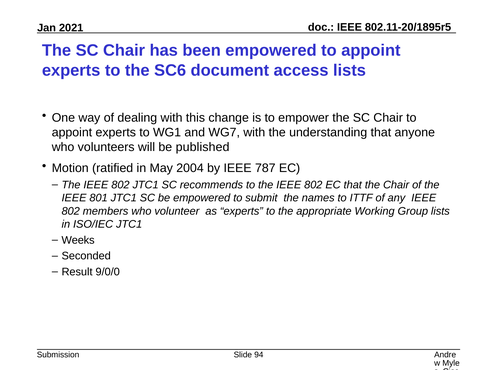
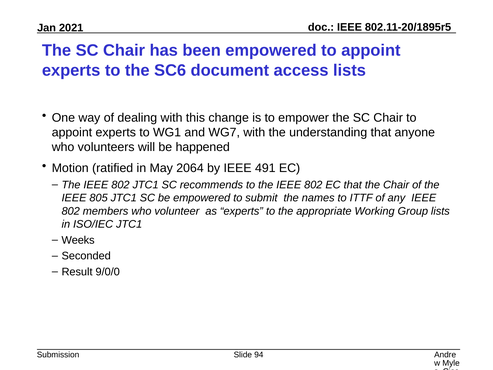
published: published -> happened
2004: 2004 -> 2064
787: 787 -> 491
801: 801 -> 805
